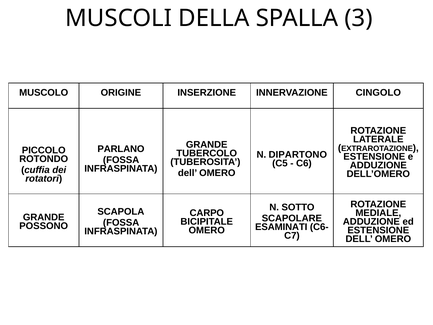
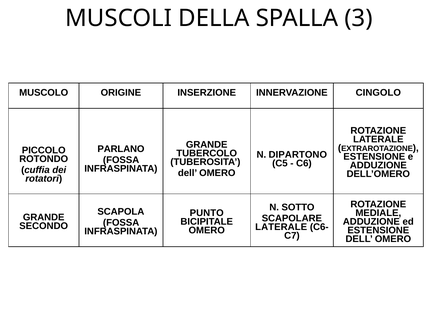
CARPO: CARPO -> PUNTO
POSSONO: POSSONO -> SECONDO
ESAMINATI at (281, 227): ESAMINATI -> LATERALE
